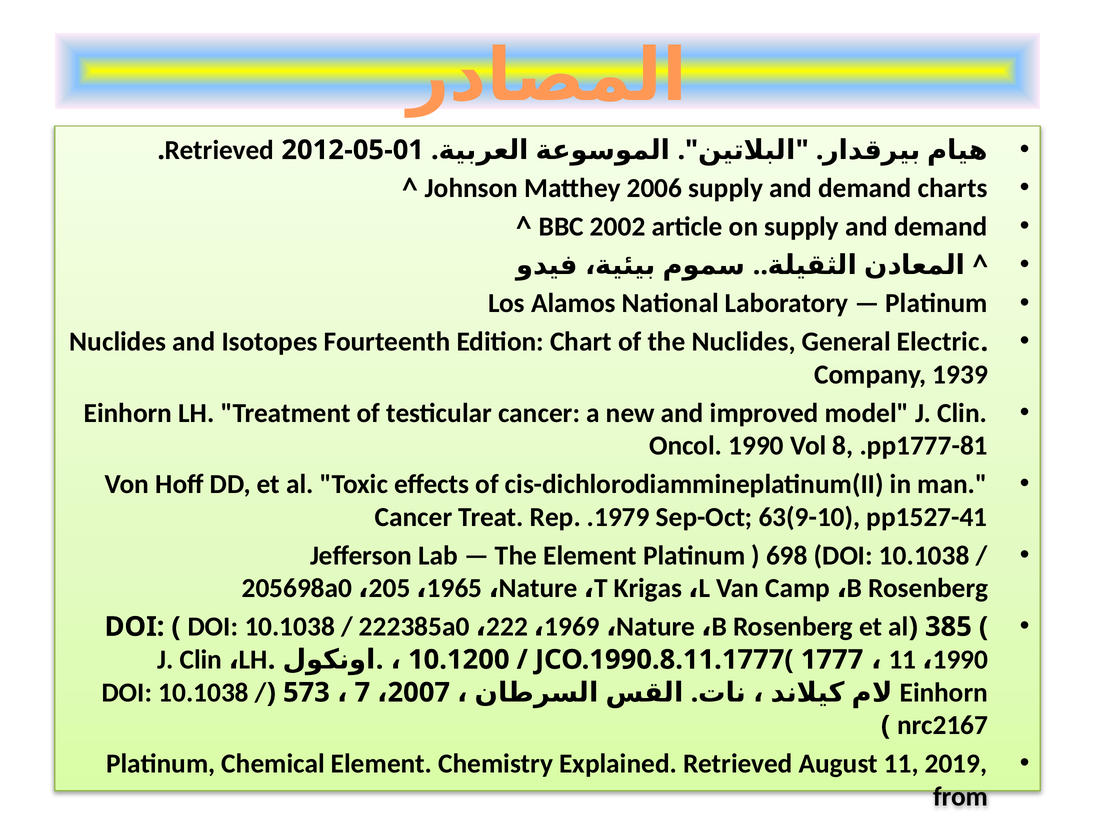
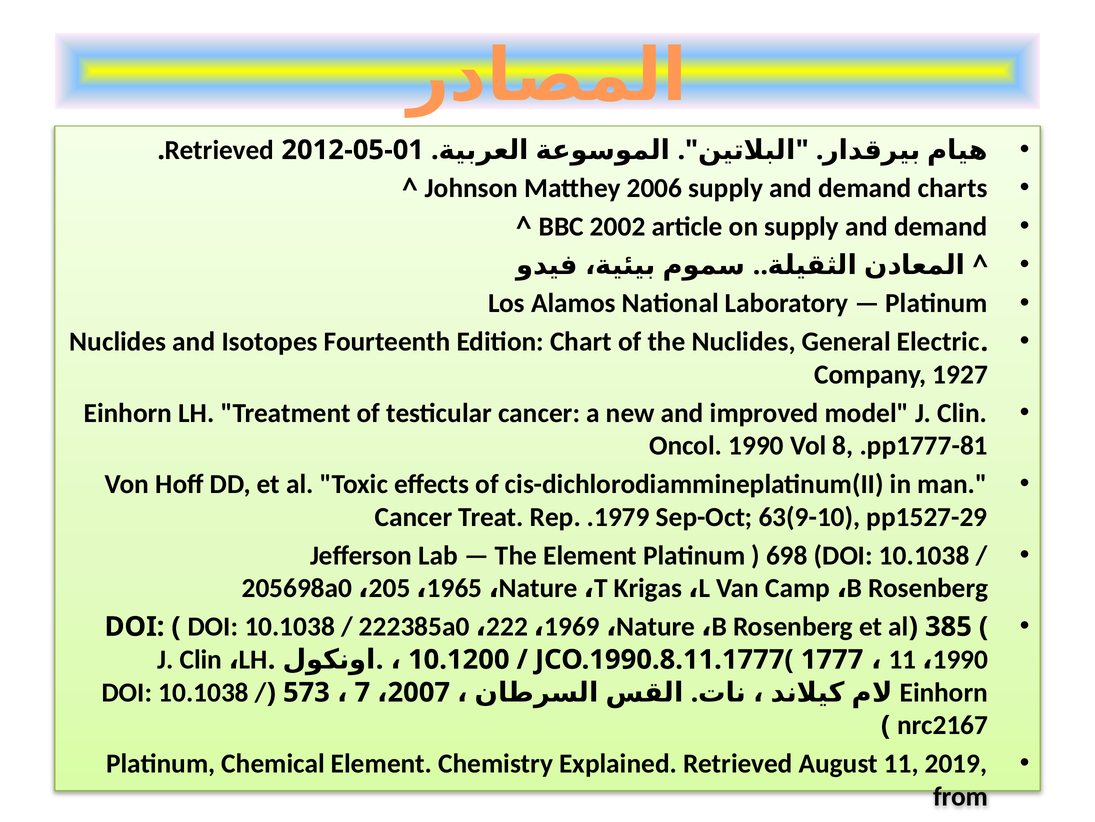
1939: 1939 -> 1927
pp1527-41: pp1527-41 -> pp1527-29
